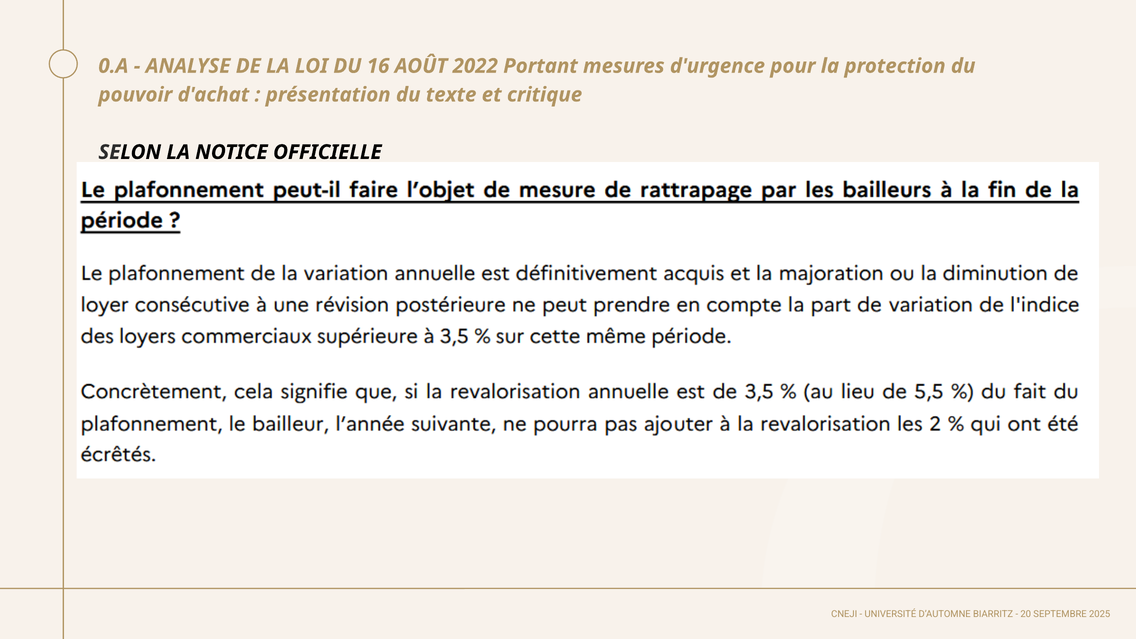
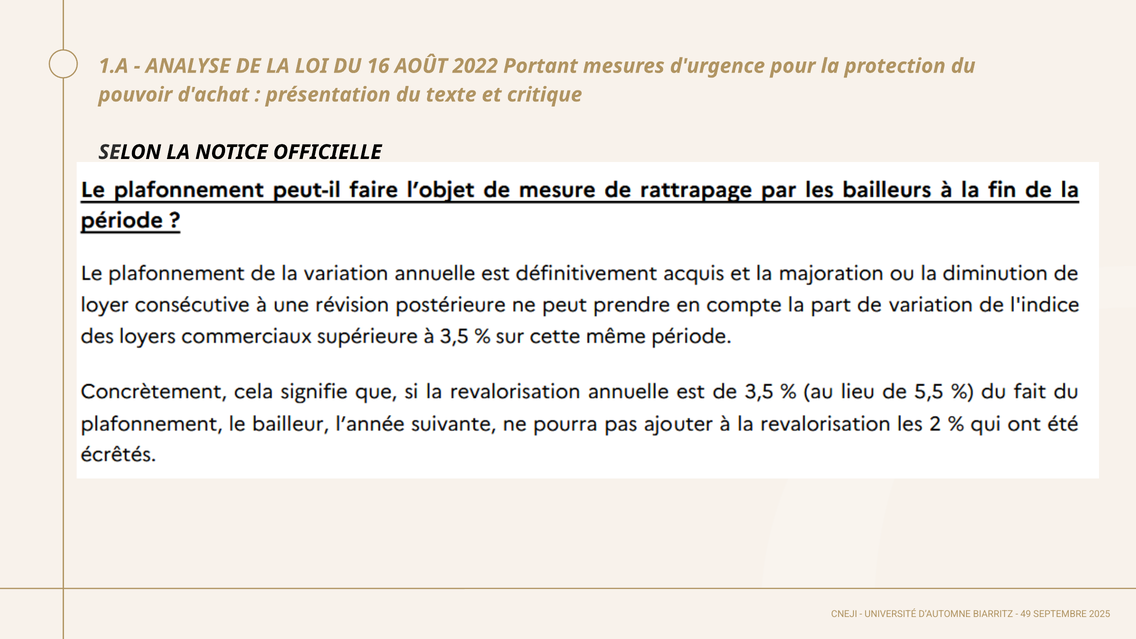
0.A: 0.A -> 1.A
20: 20 -> 49
